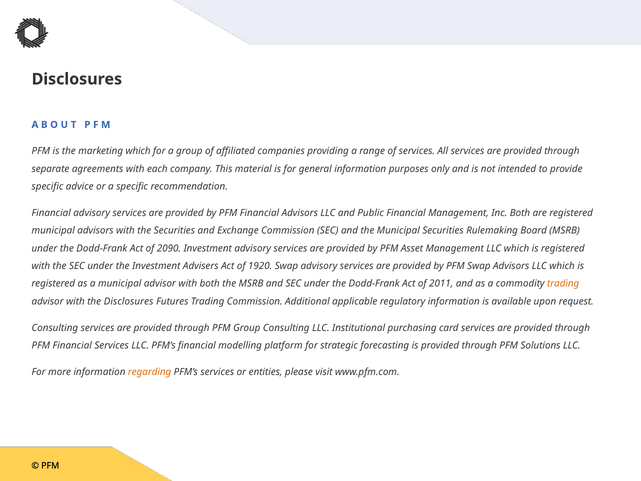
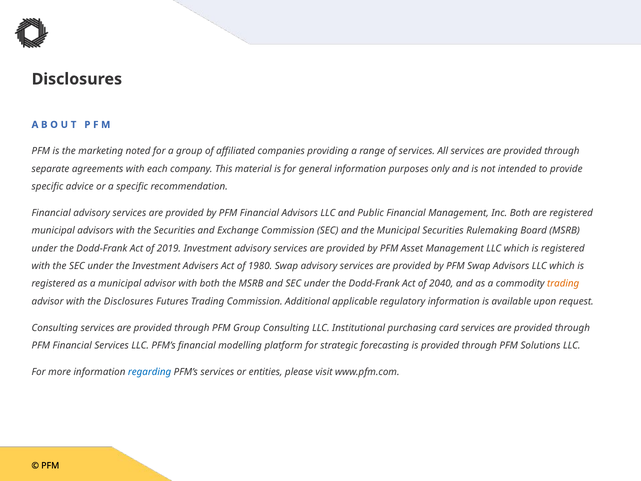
marketing which: which -> noted
2090: 2090 -> 2019
1920: 1920 -> 1980
2011: 2011 -> 2040
regarding colour: orange -> blue
